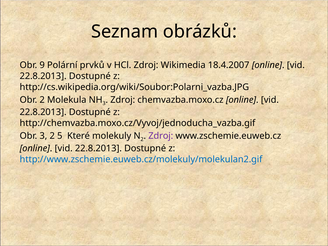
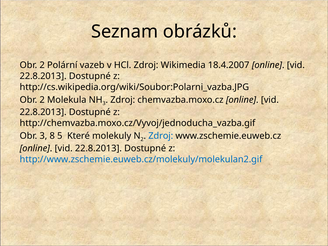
9 at (42, 65): 9 -> 2
prvků: prvků -> vazeb
3 2: 2 -> 8
Zdroj at (161, 136) colour: purple -> blue
